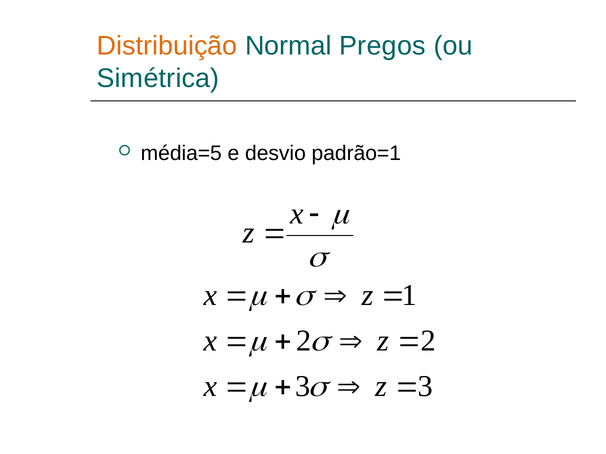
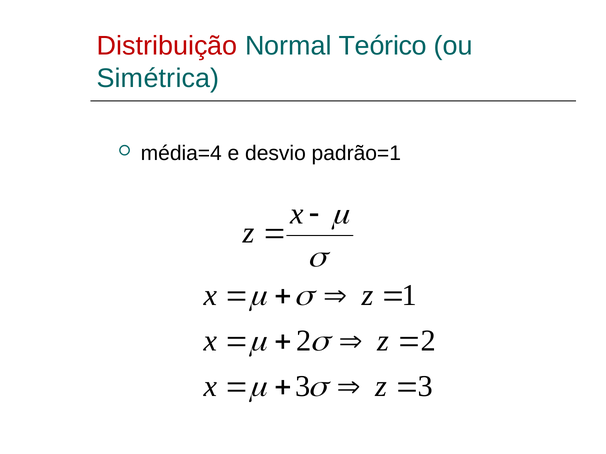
Distribuição colour: orange -> red
Pregos: Pregos -> Teórico
média=5: média=5 -> média=4
